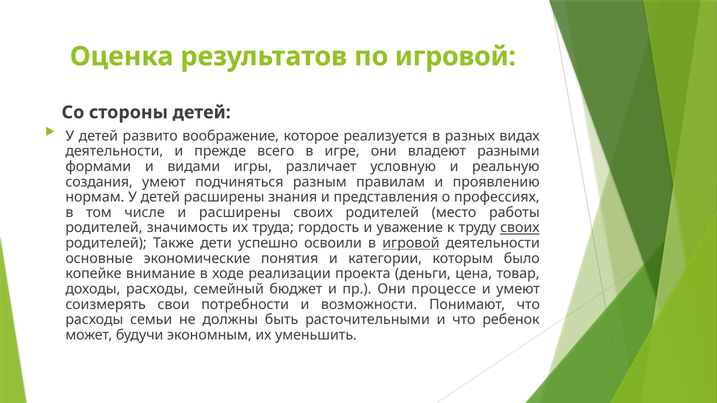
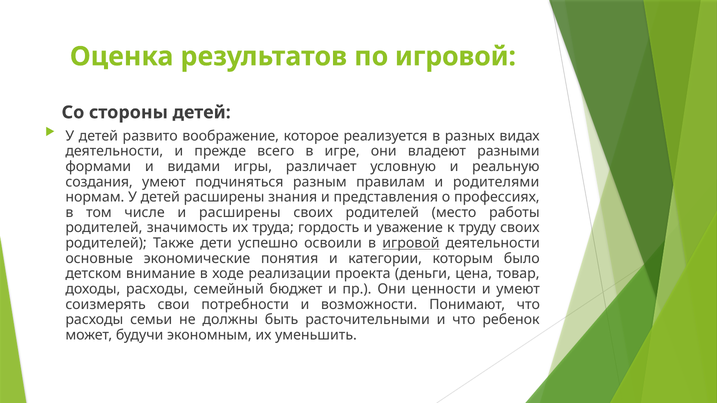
проявлению: проявлению -> родителями
своих at (520, 228) underline: present -> none
копейке: копейке -> детском
процессе: процессе -> ценности
